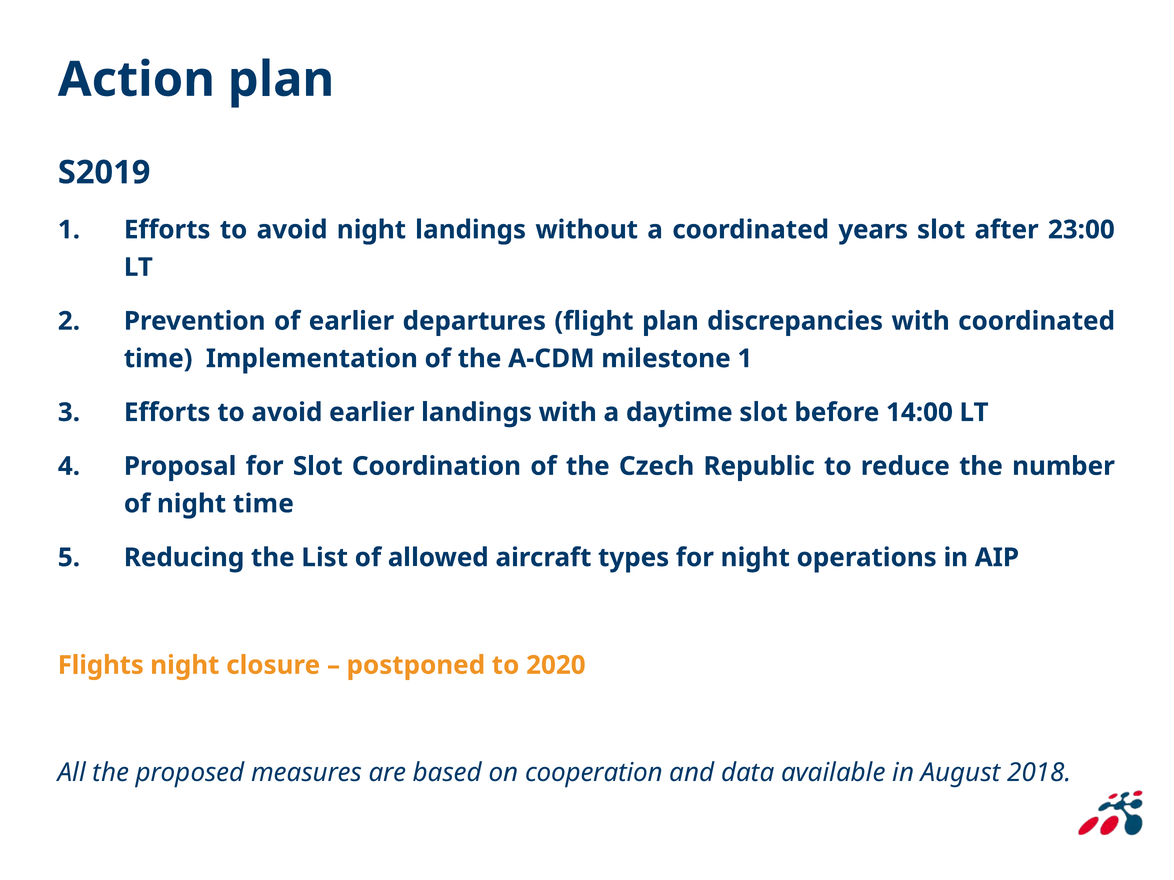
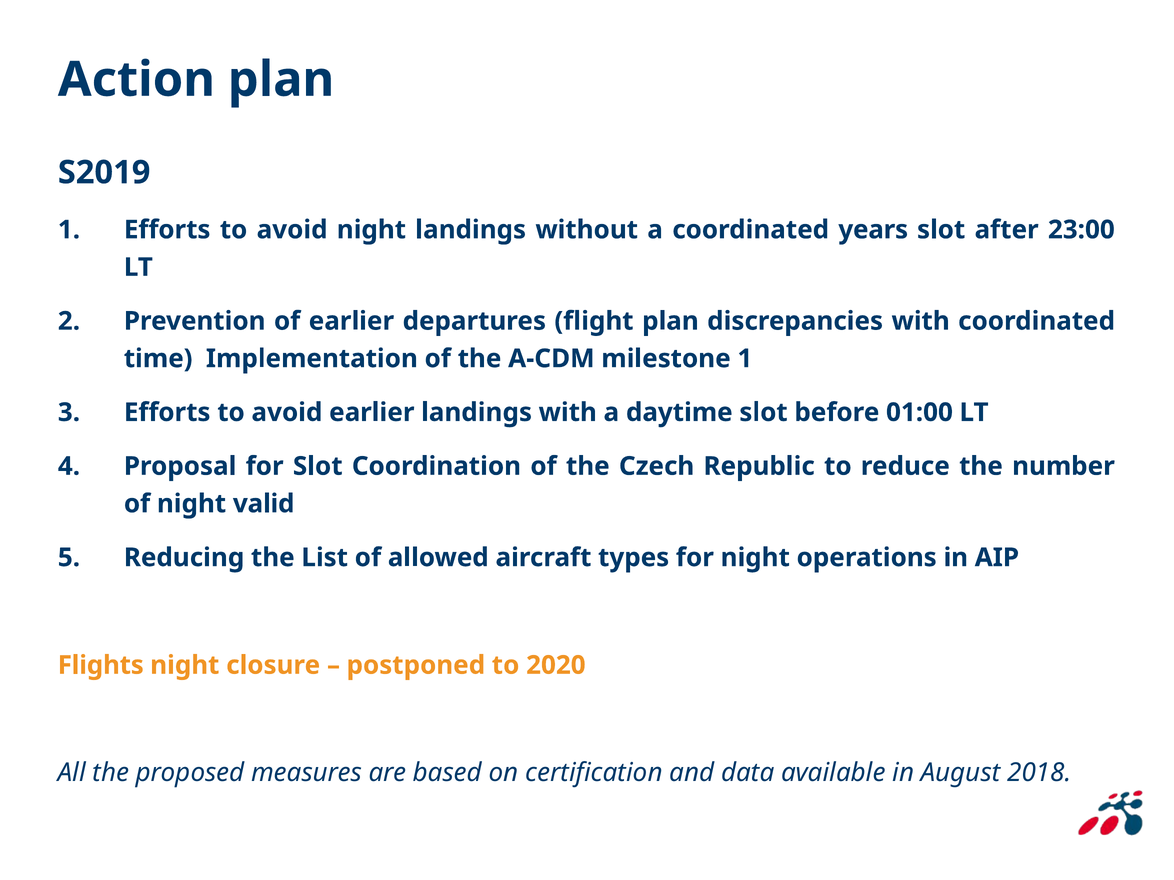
14:00: 14:00 -> 01:00
night time: time -> valid
cooperation: cooperation -> certification
